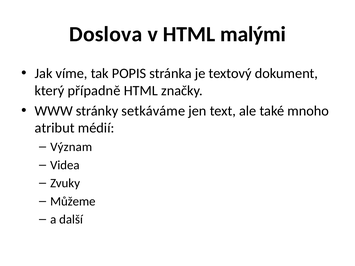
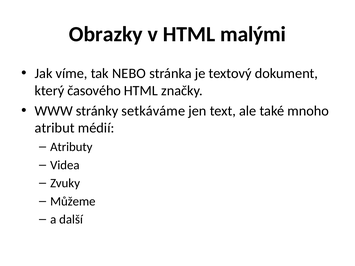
Doslova: Doslova -> Obrazky
POPIS: POPIS -> NEBO
případně: případně -> časového
Význam: Význam -> Atributy
